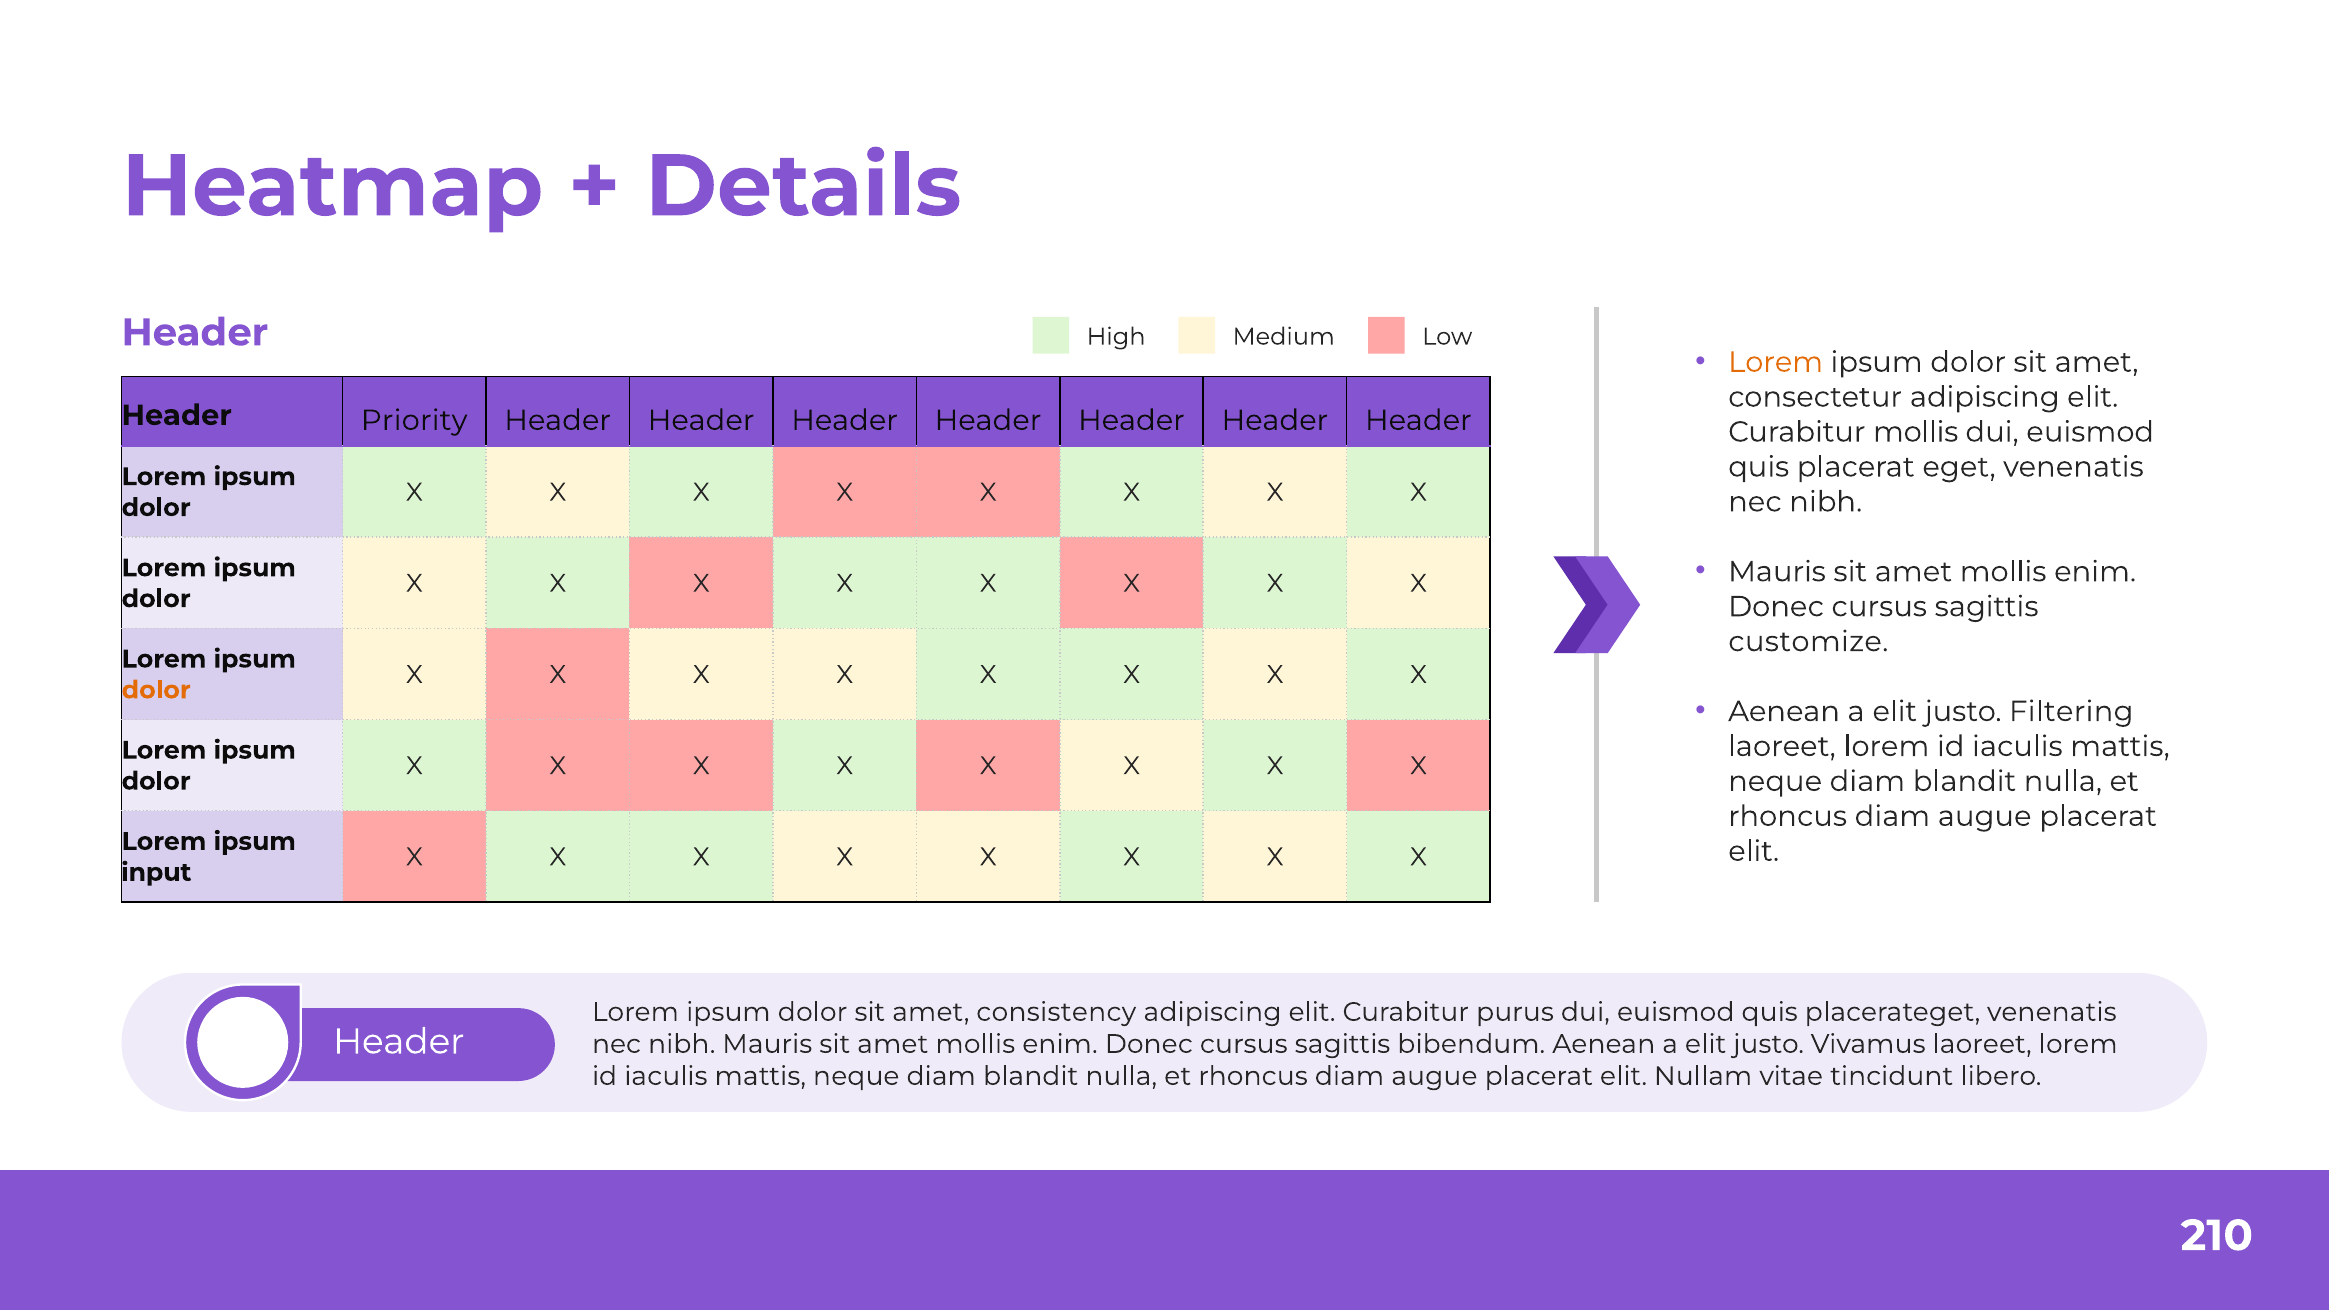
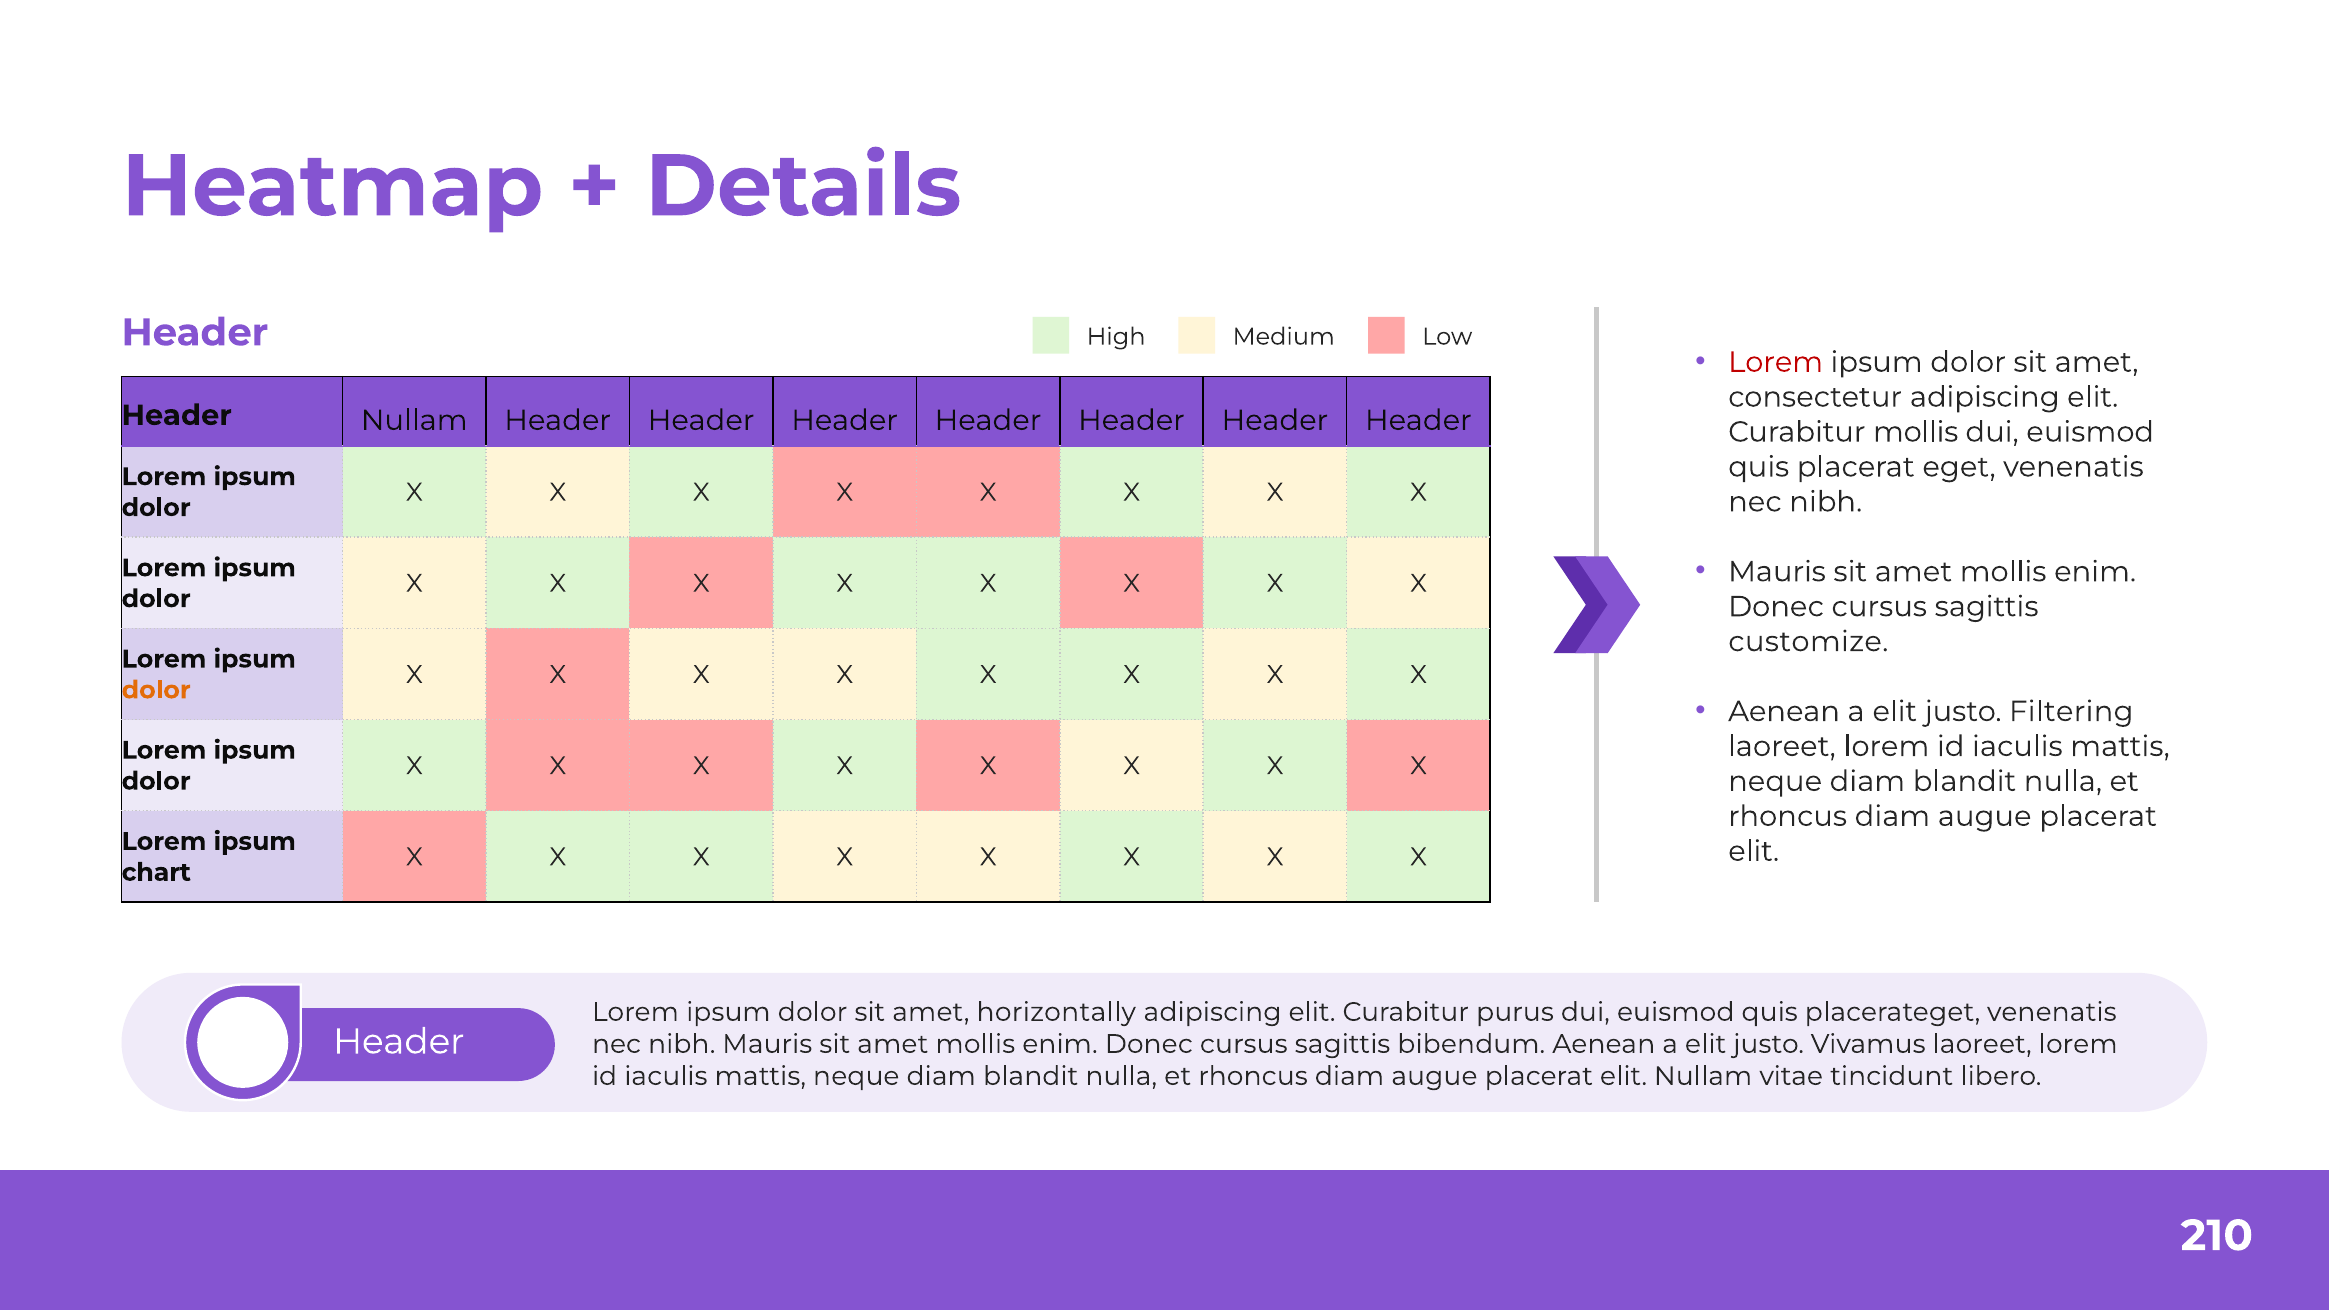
Lorem at (1776, 362) colour: orange -> red
Header Priority: Priority -> Nullam
input: input -> chart
consistency: consistency -> horizontally
